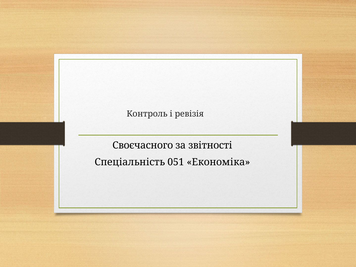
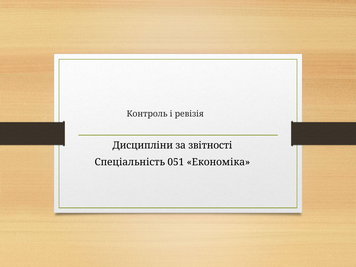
Своєчасного: Своєчасного -> Дисципліни
